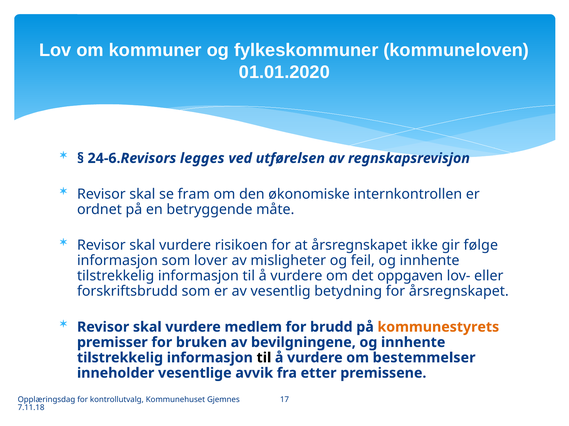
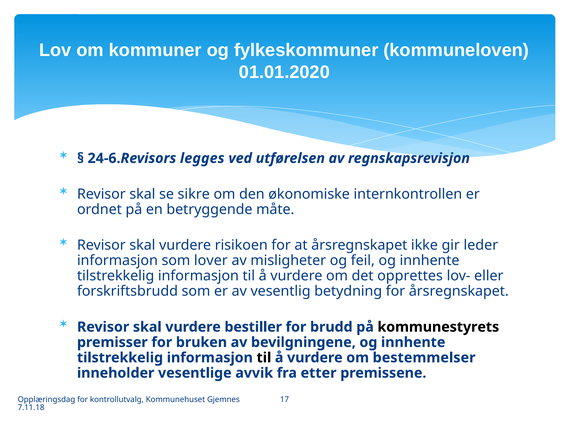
fram: fram -> sikre
følge: følge -> leder
oppgaven: oppgaven -> opprettes
medlem: medlem -> bestiller
kommunestyrets colour: orange -> black
